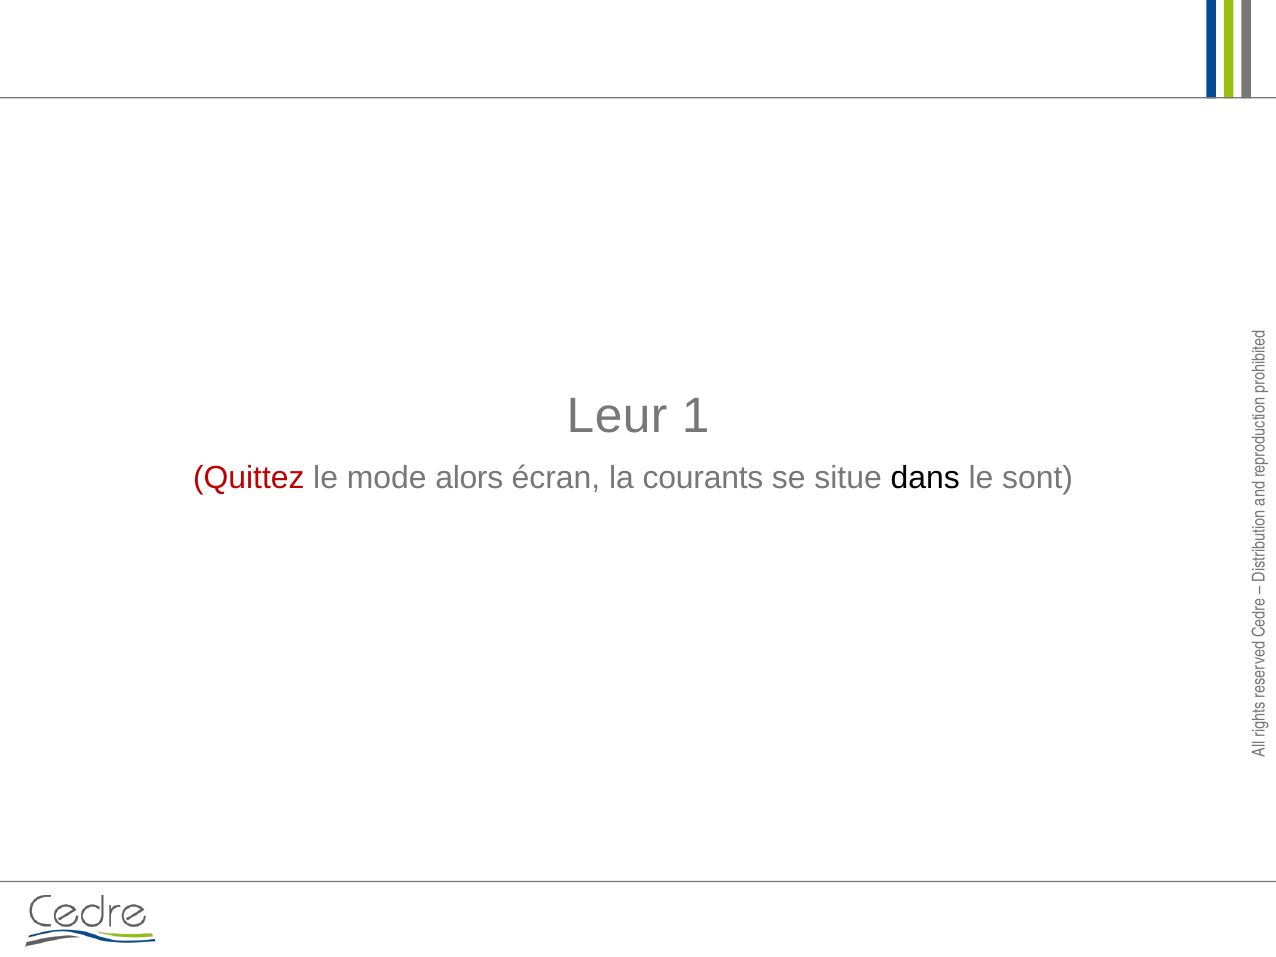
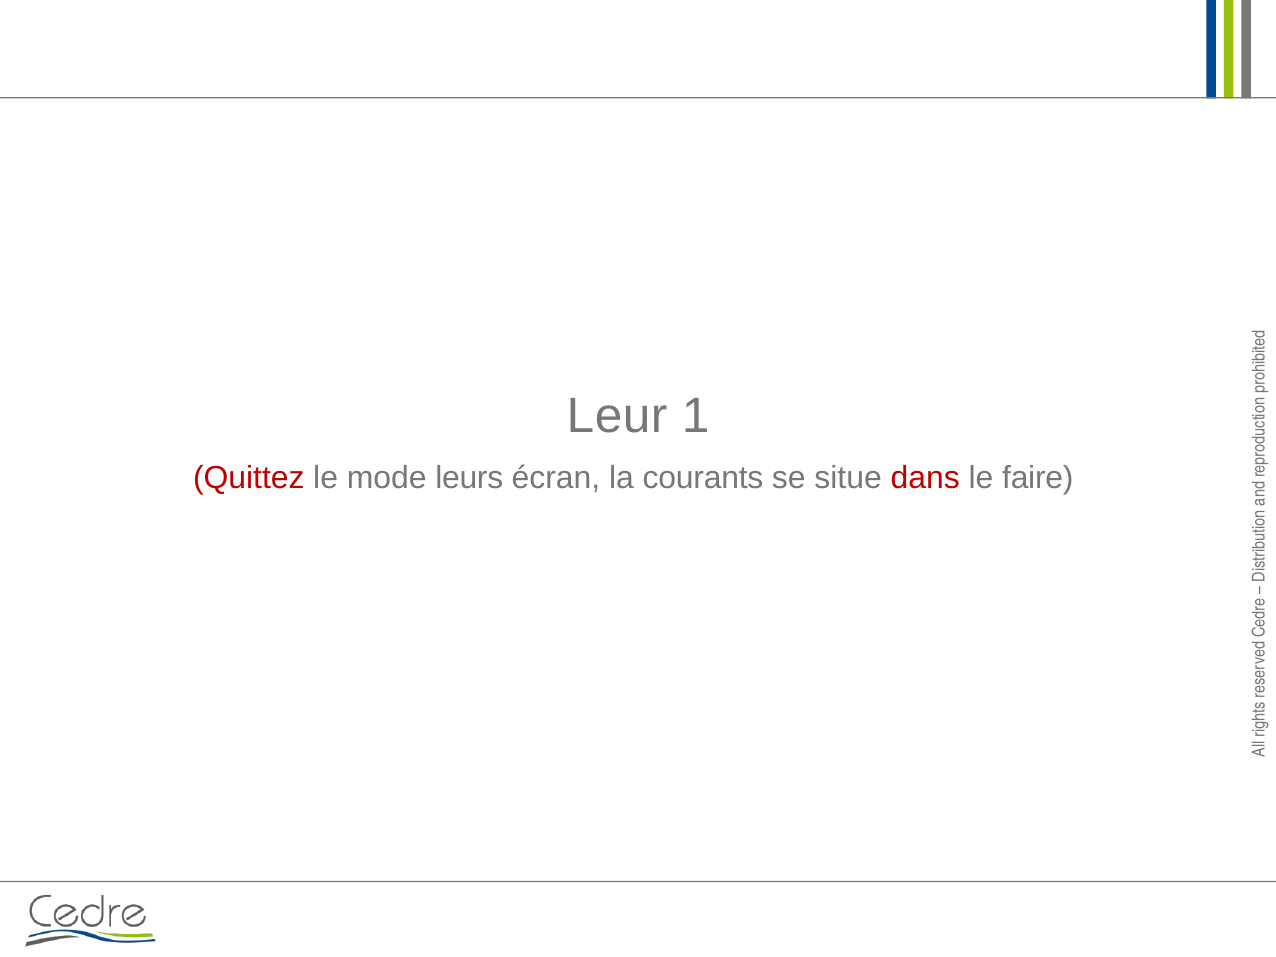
alors: alors -> leurs
dans colour: black -> red
sont: sont -> faire
